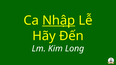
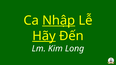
Hãy underline: none -> present
